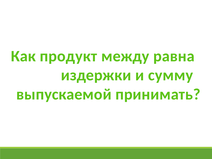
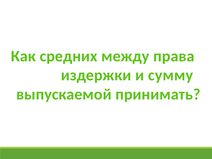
продукт: продукт -> средних
равна: равна -> права
